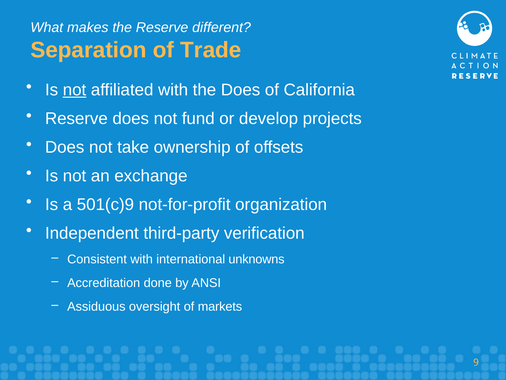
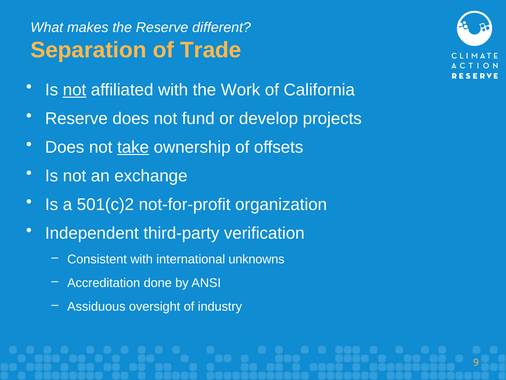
the Does: Does -> Work
take underline: none -> present
501(c)9: 501(c)9 -> 501(c)2
markets: markets -> industry
